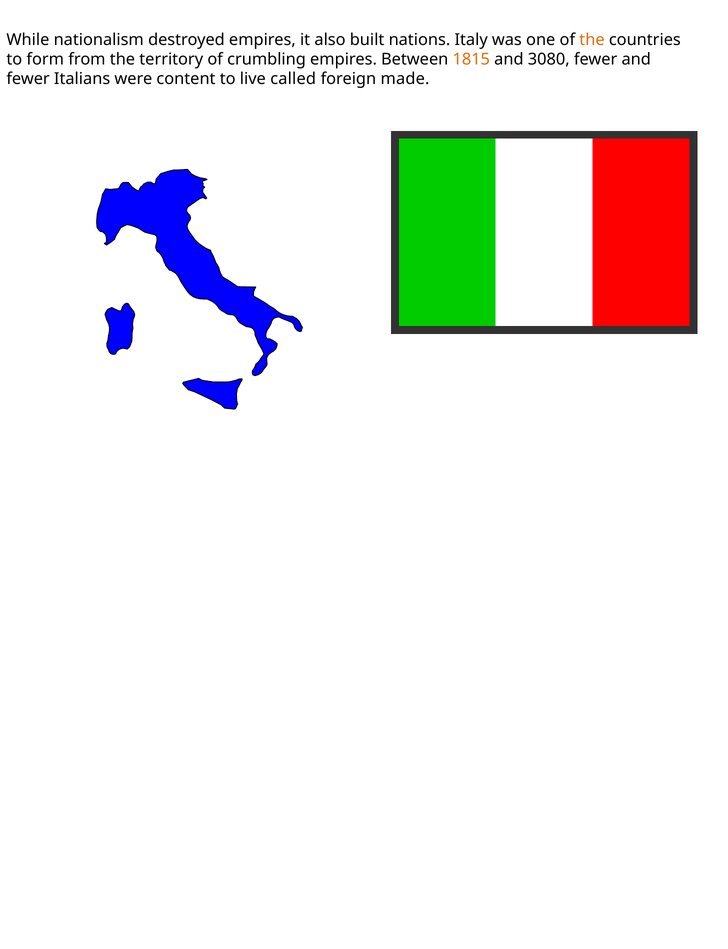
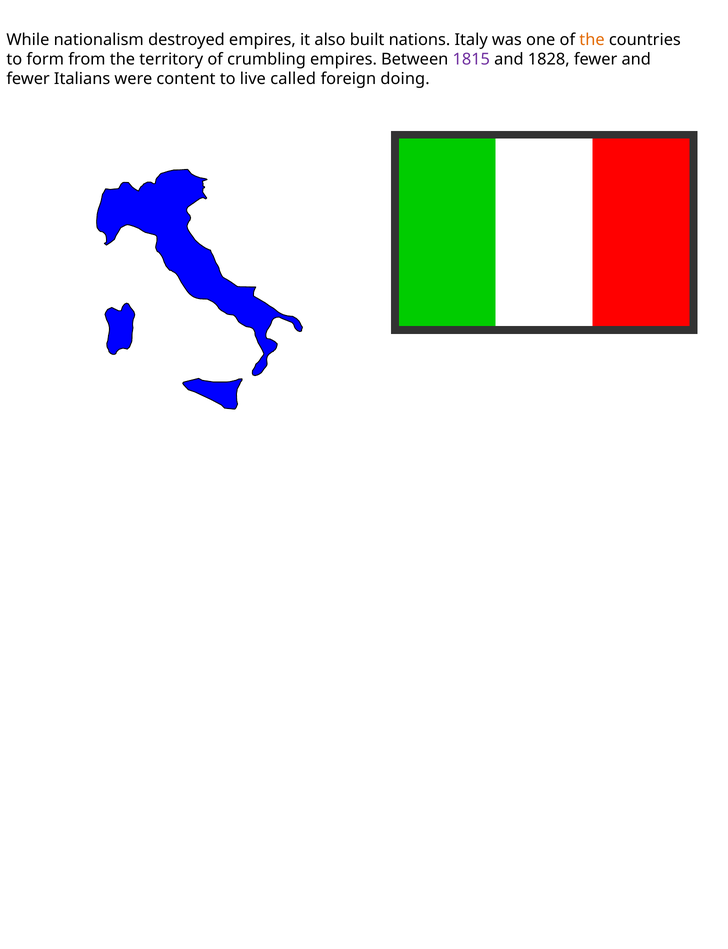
1815 colour: orange -> purple
3080: 3080 -> 1828
made: made -> doing
